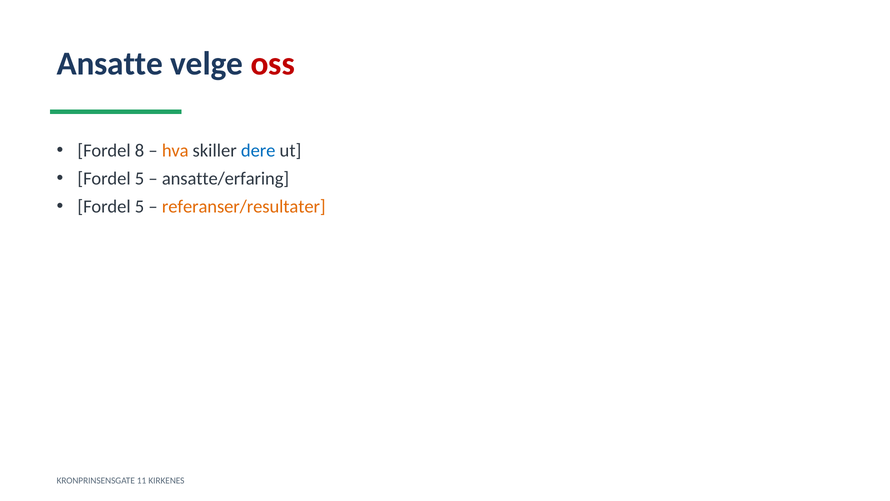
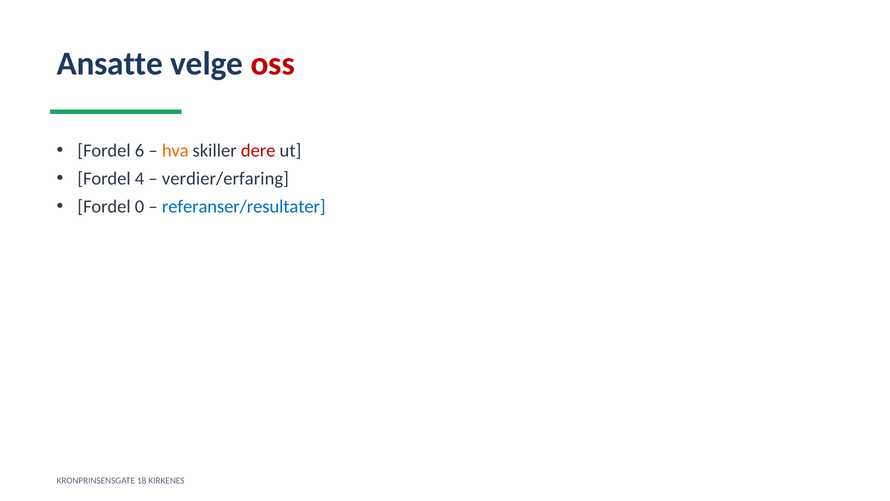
8: 8 -> 6
dere colour: blue -> red
5 at (140, 179): 5 -> 4
ansatte/erfaring: ansatte/erfaring -> verdier/erfaring
5 at (140, 206): 5 -> 0
referanser/resultater colour: orange -> blue
11: 11 -> 18
